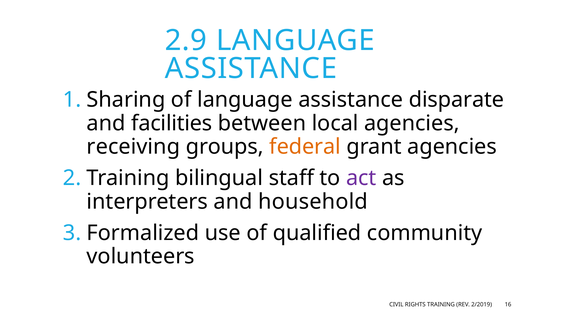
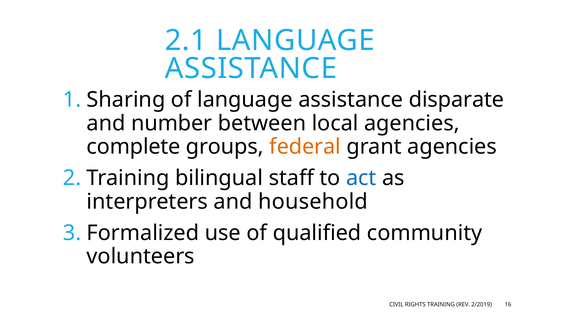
2.9: 2.9 -> 2.1
facilities: facilities -> number
receiving: receiving -> complete
act colour: purple -> blue
